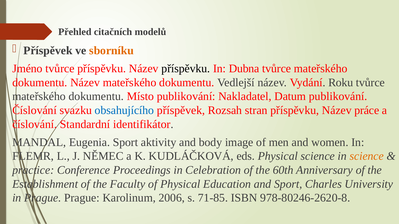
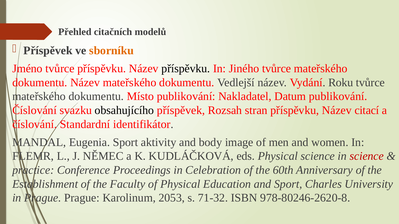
Dubna: Dubna -> Jiného
obsahujícího colour: blue -> black
práce: práce -> citací
science at (367, 156) colour: orange -> red
2006: 2006 -> 2053
71-85: 71-85 -> 71-32
